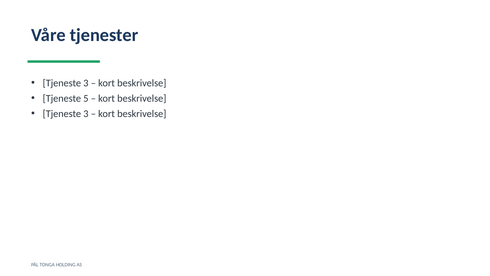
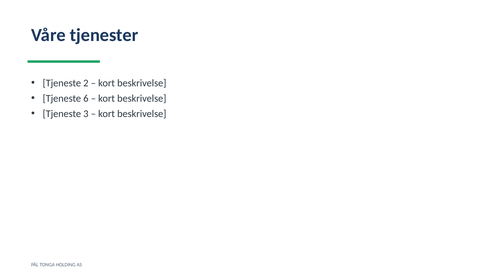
3 at (86, 83): 3 -> 2
5: 5 -> 6
